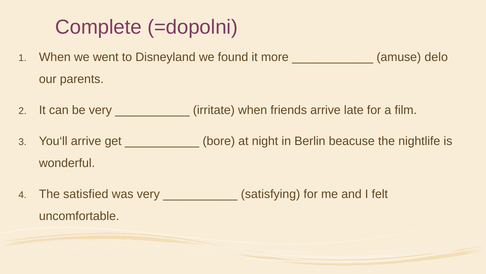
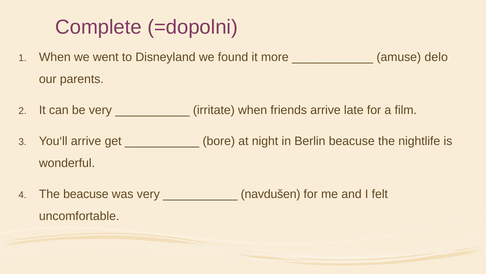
The satisfied: satisfied -> beacuse
satisfying: satisfying -> navdušen
